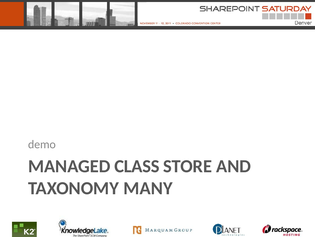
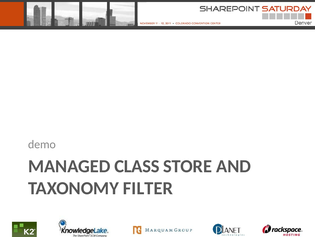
MANY: MANY -> FILTER
